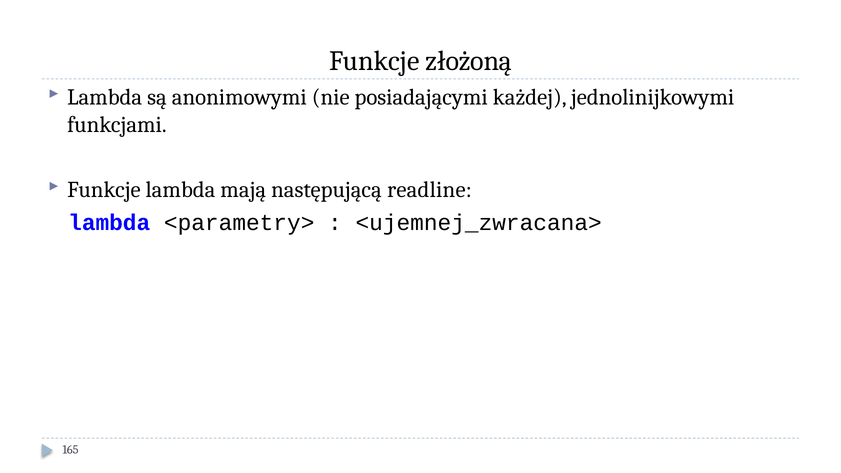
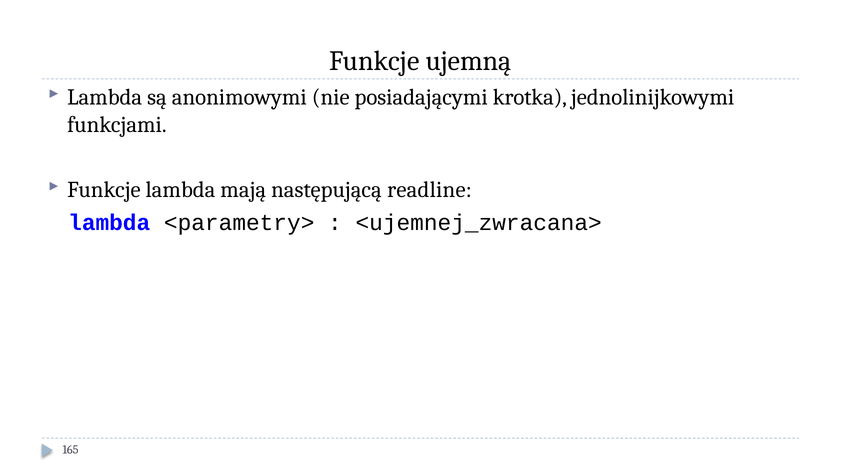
złożoną: złożoną -> ujemną
każdej: każdej -> krotka
